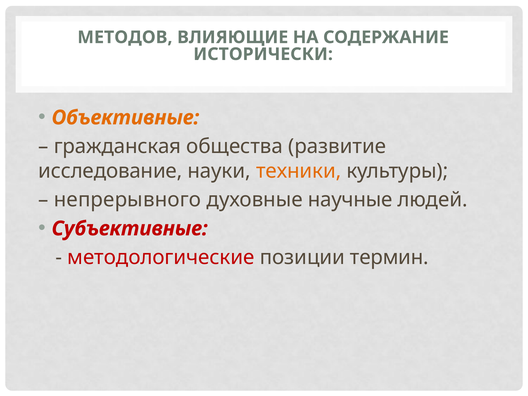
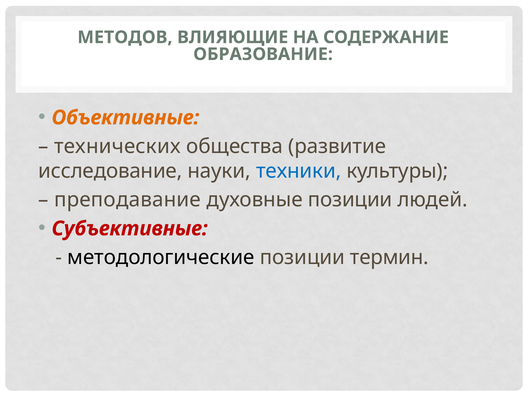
ИСТОРИЧЕСКИ: ИСТОРИЧЕСКИ -> ОБРАЗОВАНИЕ
гражданская: гражданская -> технических
техники colour: orange -> blue
непрерывного: непрерывного -> преподавание
духовные научные: научные -> позиции
методологические colour: red -> black
